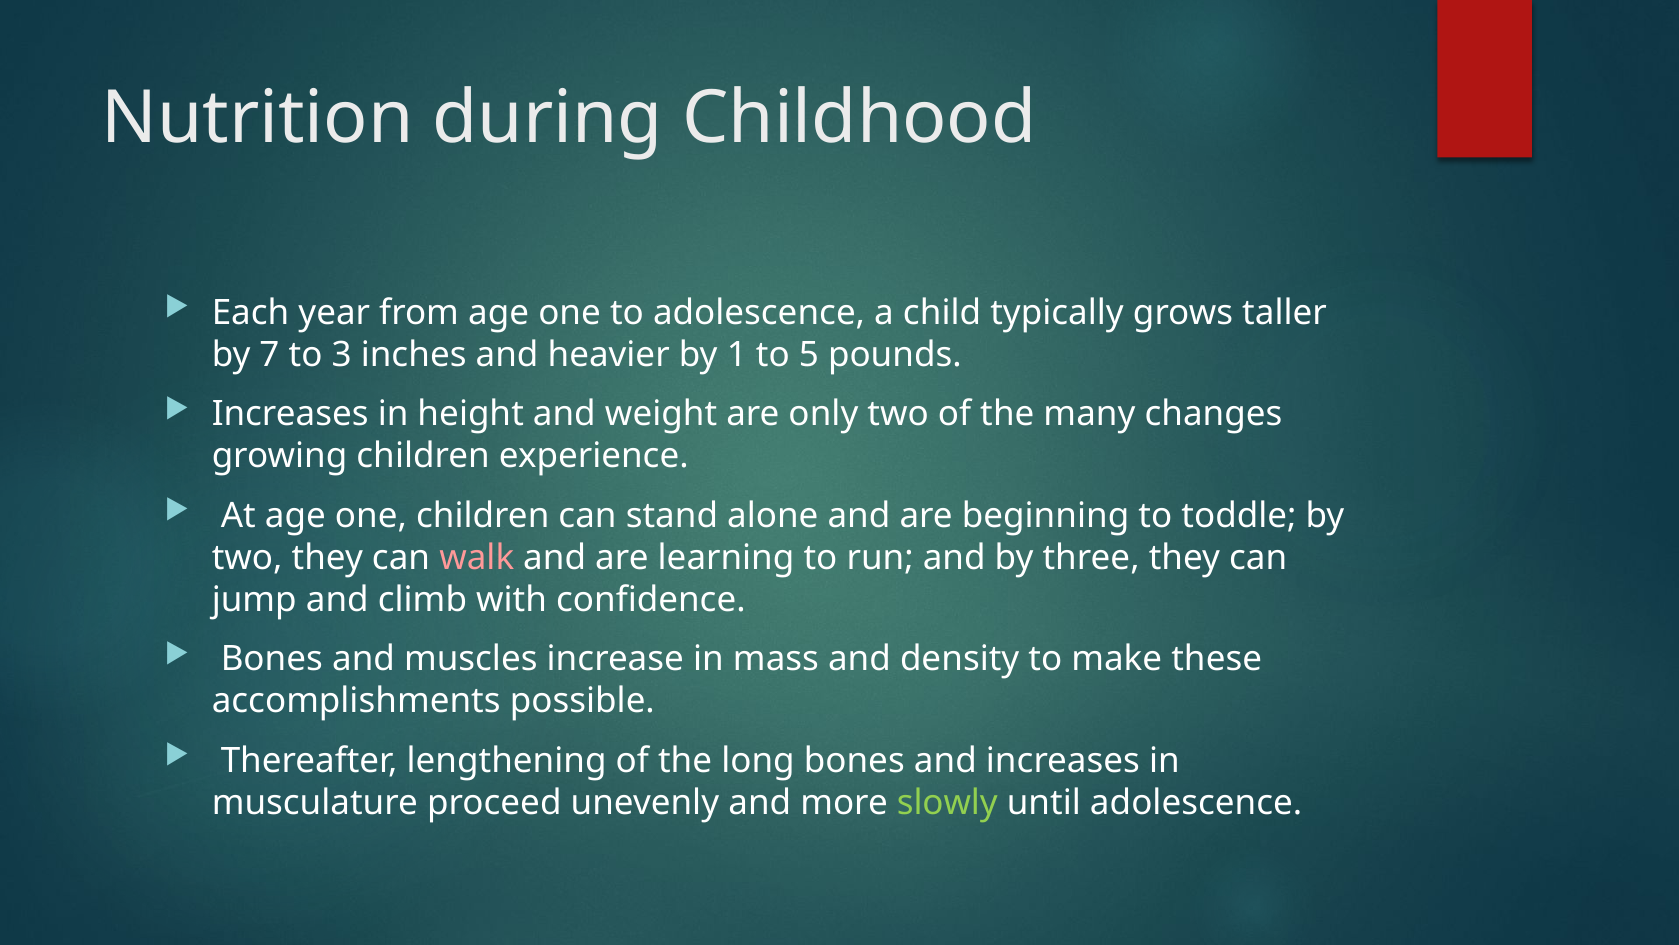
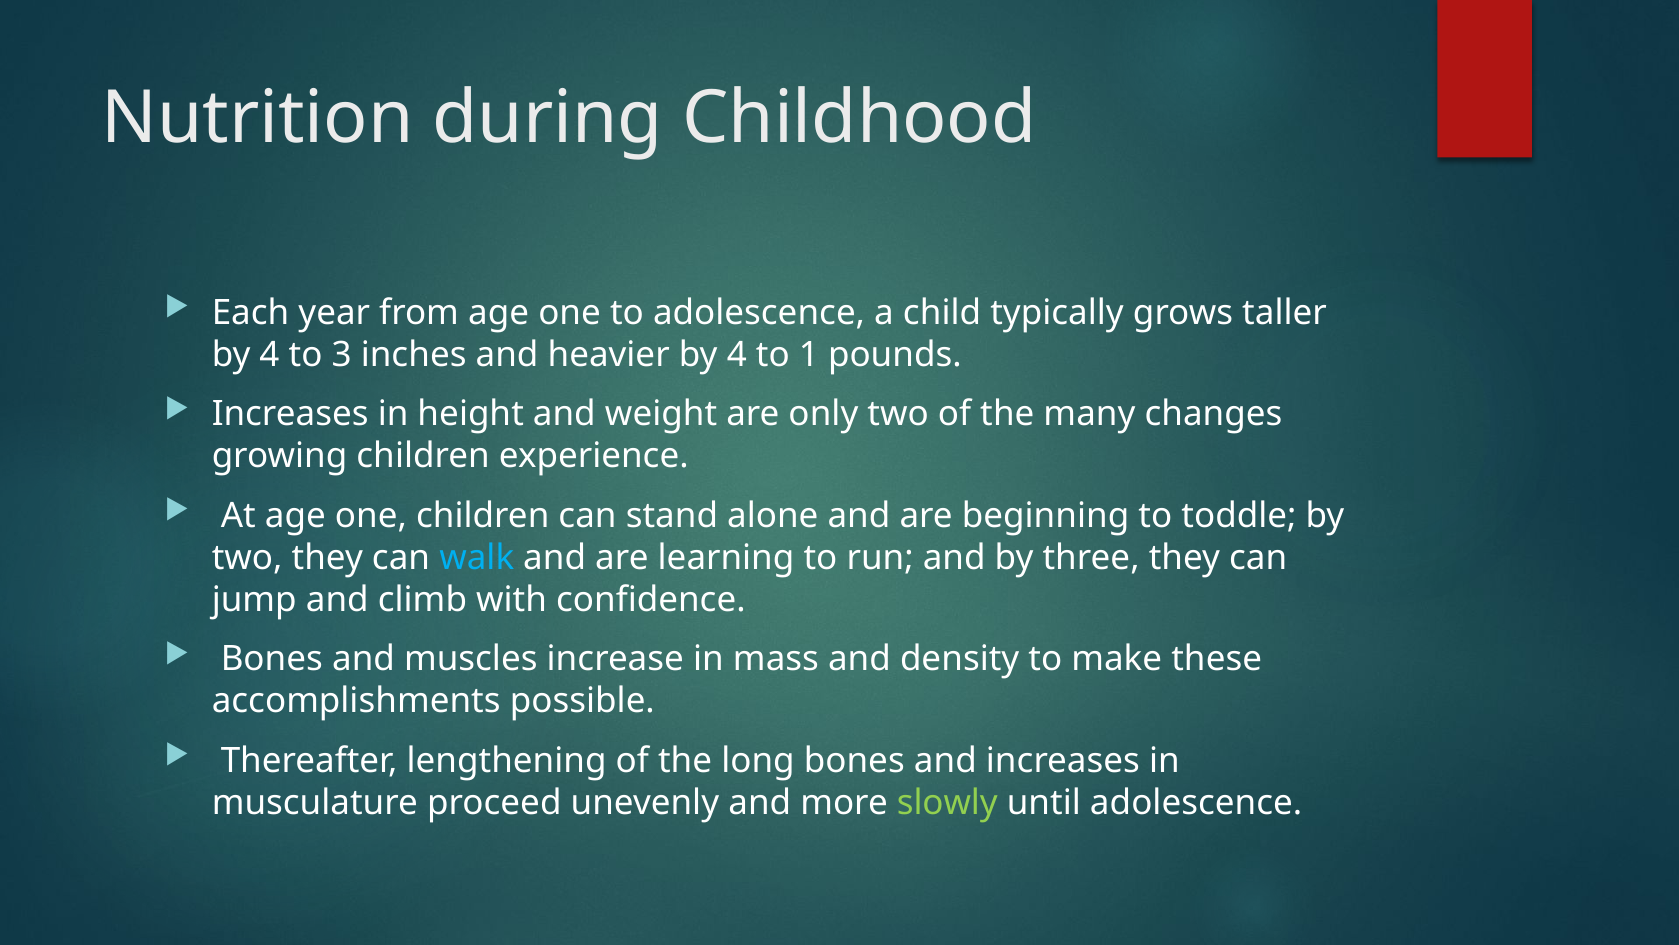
7 at (269, 354): 7 -> 4
heavier by 1: 1 -> 4
5: 5 -> 1
walk colour: pink -> light blue
